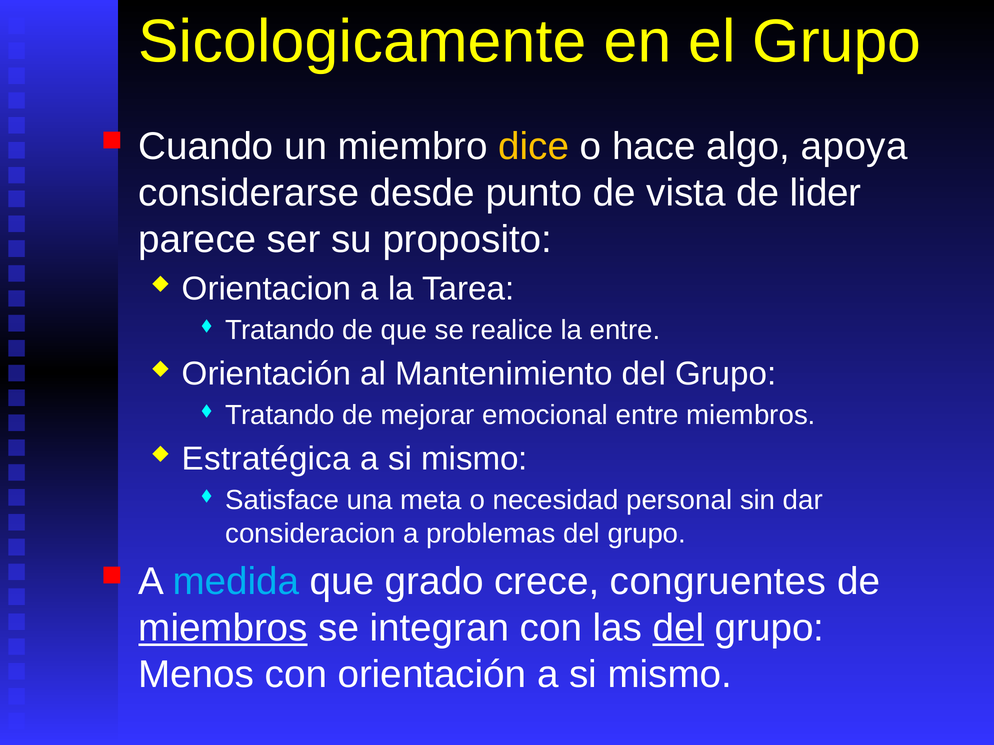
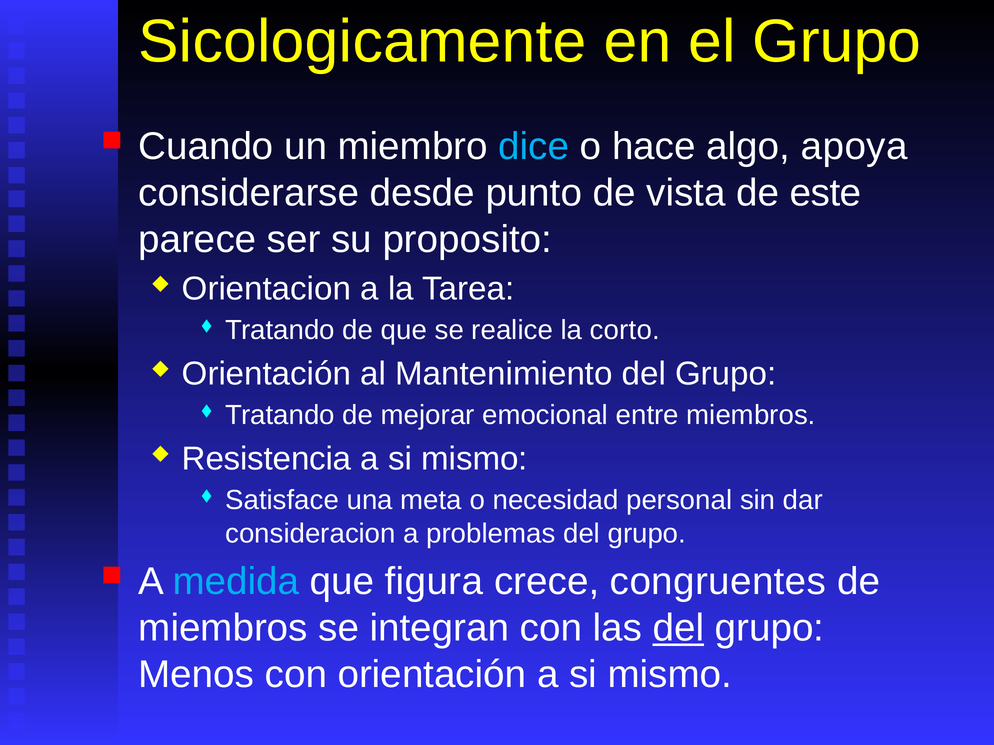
dice colour: yellow -> light blue
lider: lider -> este
la entre: entre -> corto
Estratégica: Estratégica -> Resistencia
grado: grado -> figura
miembros at (223, 628) underline: present -> none
